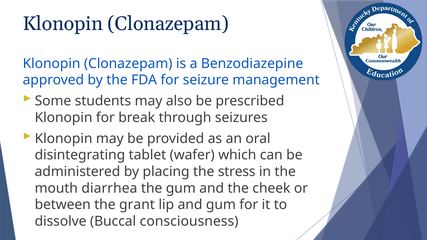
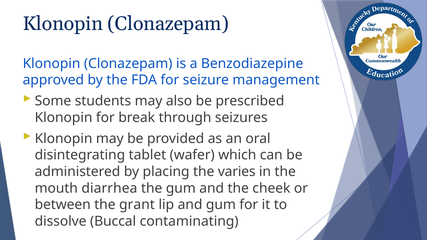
stress: stress -> varies
consciousness: consciousness -> contaminating
